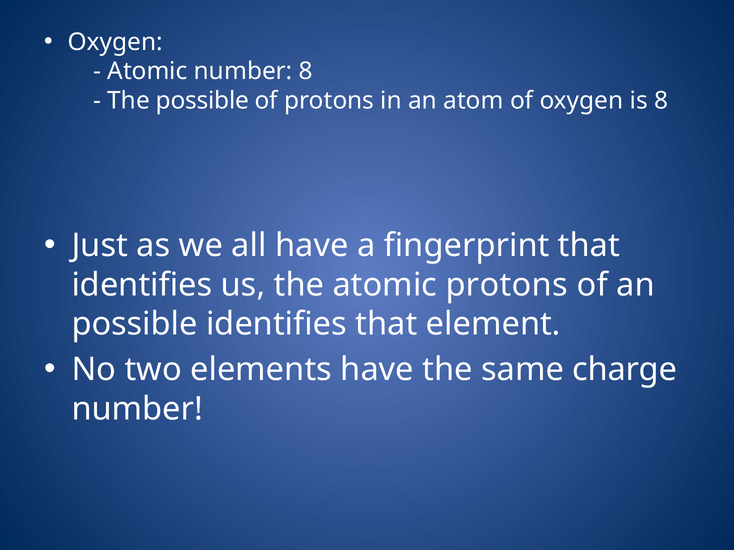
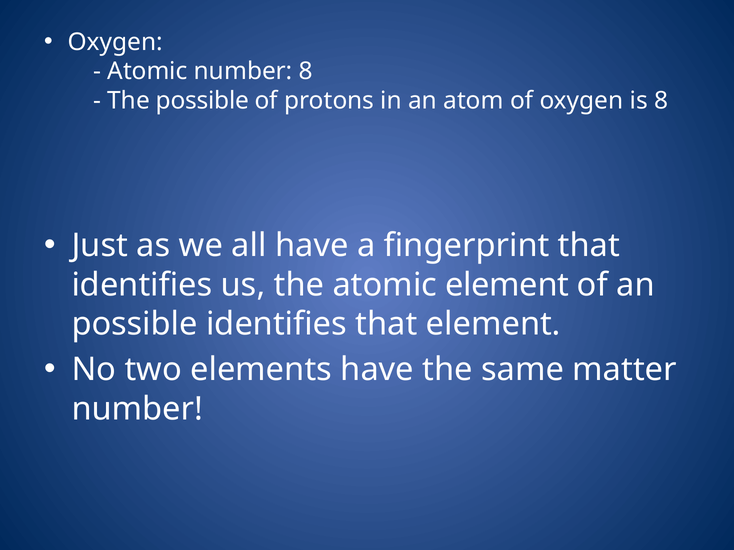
atomic protons: protons -> element
charge: charge -> matter
